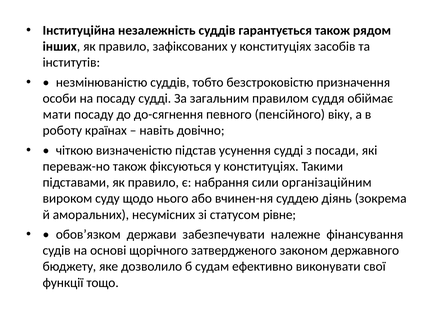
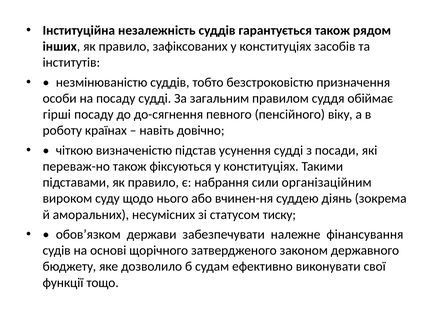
мати: мати -> гірші
рівне: рівне -> тиску
